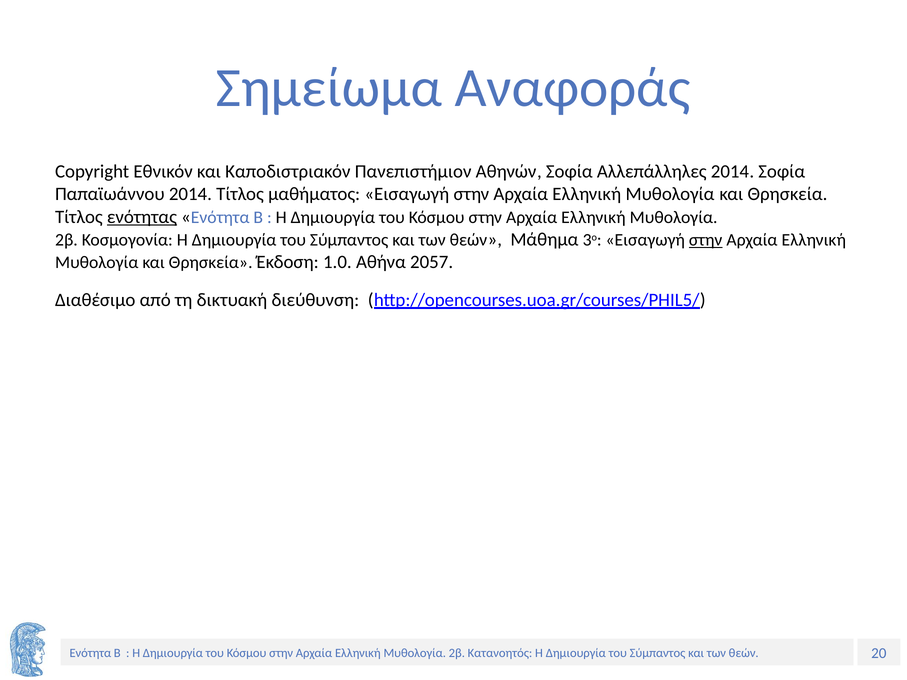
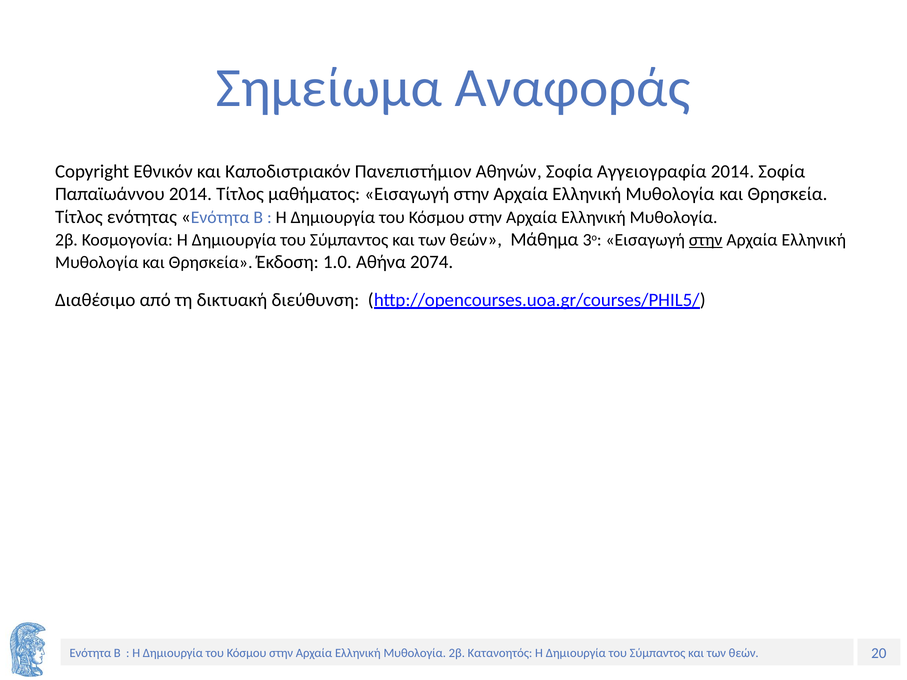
Αλλεπάλληλες: Αλλεπάλληλες -> Αγγειογραφία
ενότητας underline: present -> none
2057: 2057 -> 2074
